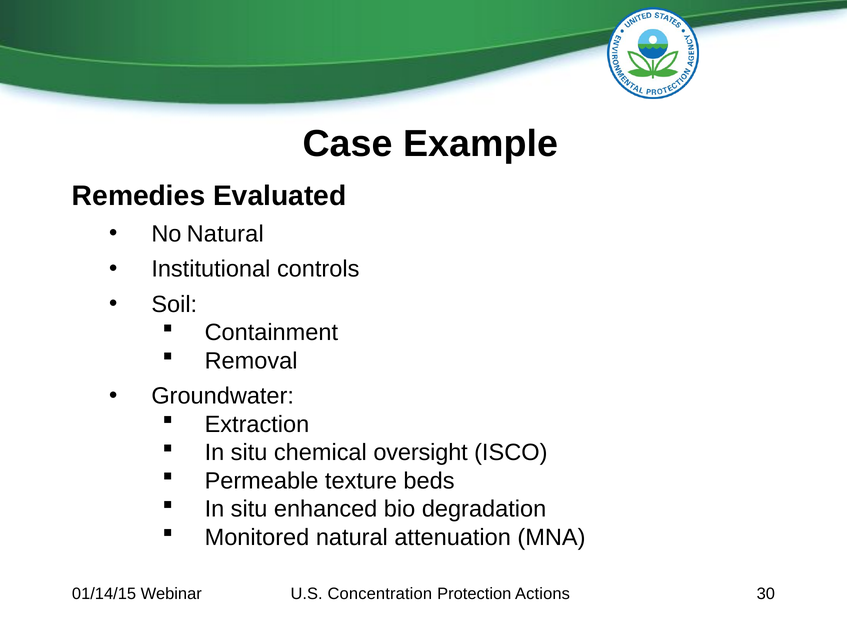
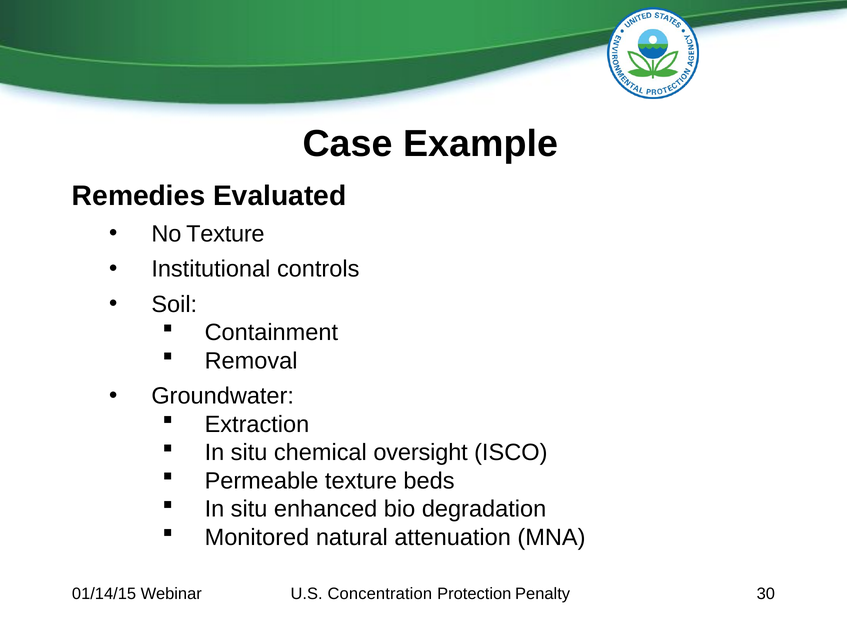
No Natural: Natural -> Texture
Actions: Actions -> Penalty
